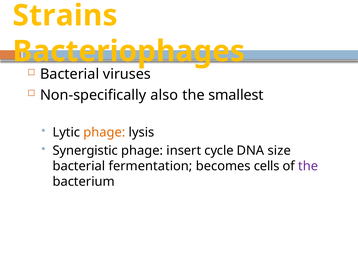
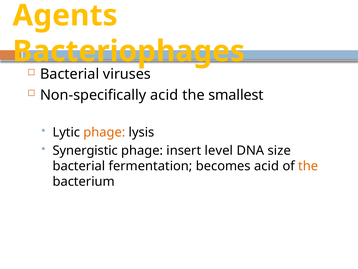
Strains: Strains -> Agents
Non-specifically also: also -> acid
cycle: cycle -> level
becomes cells: cells -> acid
the at (308, 166) colour: purple -> orange
